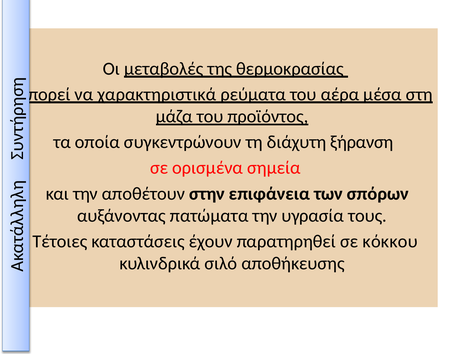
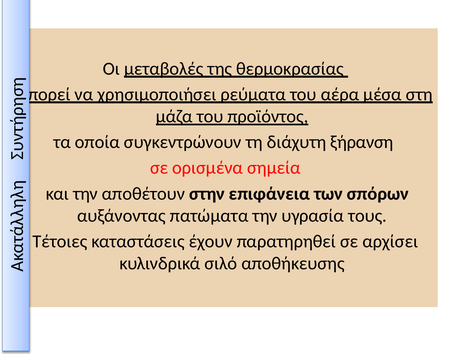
χαρακτηριστικά: χαρακτηριστικά -> χρησιμοποιήσει
κόκκου: κόκκου -> αρχίσει
